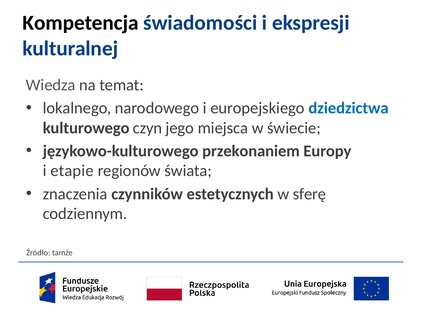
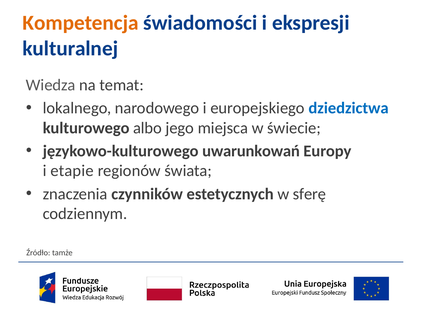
Kompetencja colour: black -> orange
czyn: czyn -> albo
przekonaniem: przekonaniem -> uwarunkowań
